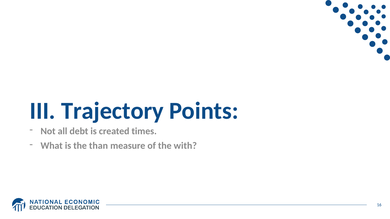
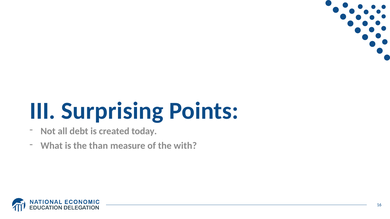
Trajectory: Trajectory -> Surprising
times: times -> today
